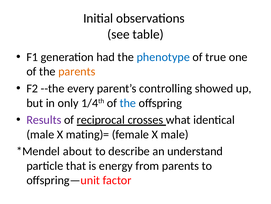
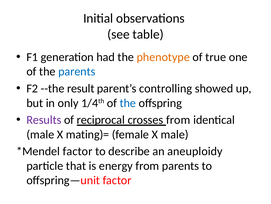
phenotype colour: blue -> orange
parents at (77, 71) colour: orange -> blue
every: every -> result
what at (178, 120): what -> from
about at (78, 151): about -> factor
understand: understand -> aneuploidy
